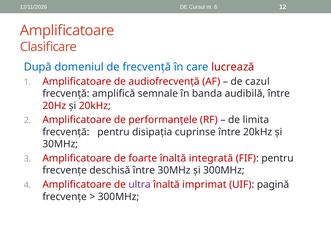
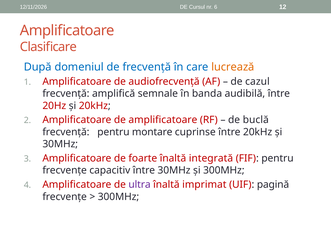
lucrează colour: red -> orange
de performanțele: performanțele -> amplificatoare
limita: limita -> buclă
disipația: disipația -> montare
deschisă: deschisă -> capacitiv
